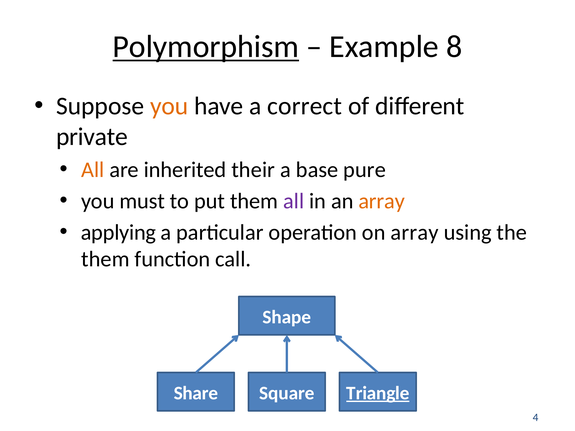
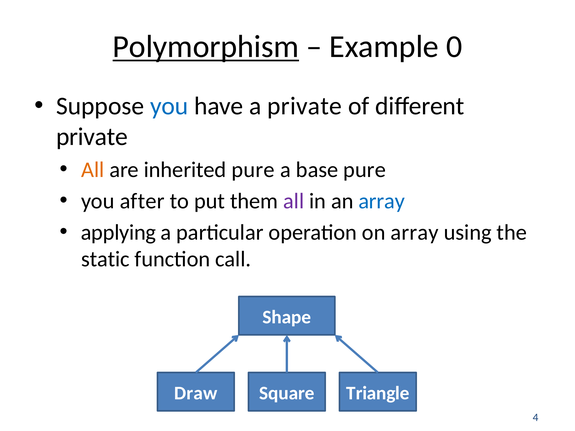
8: 8 -> 0
you at (169, 106) colour: orange -> blue
a correct: correct -> private
inherited their: their -> pure
must: must -> after
array at (382, 201) colour: orange -> blue
them at (105, 259): them -> static
Share: Share -> Draw
Triangle underline: present -> none
